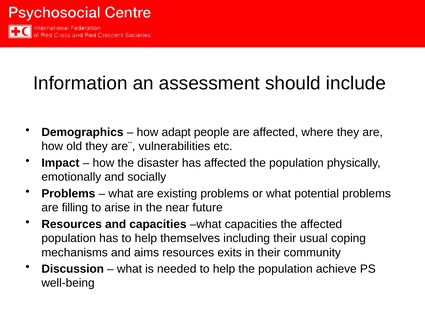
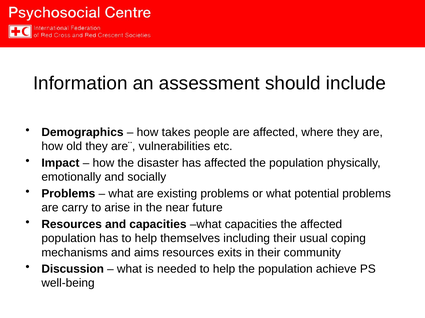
adapt: adapt -> takes
filling: filling -> carry
